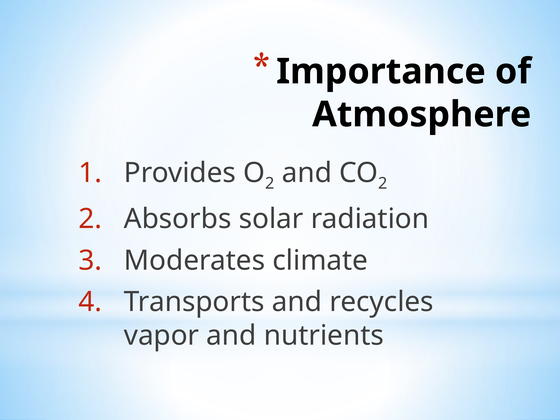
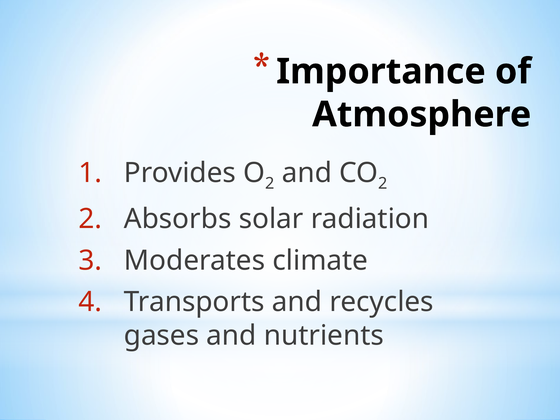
vapor: vapor -> gases
